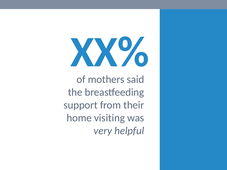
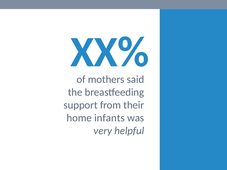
visiting: visiting -> infants
